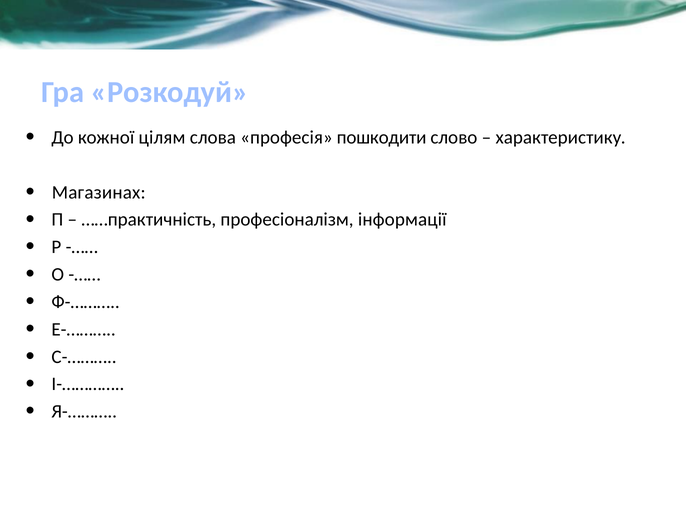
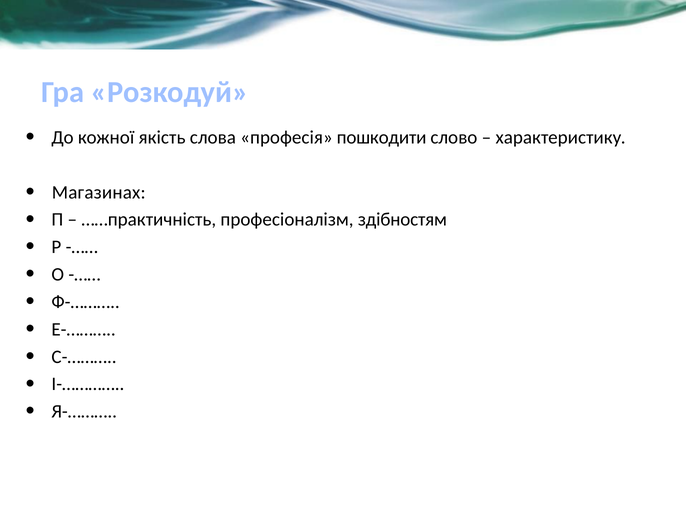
цілям: цілям -> якість
інформації: інформації -> здібностям
